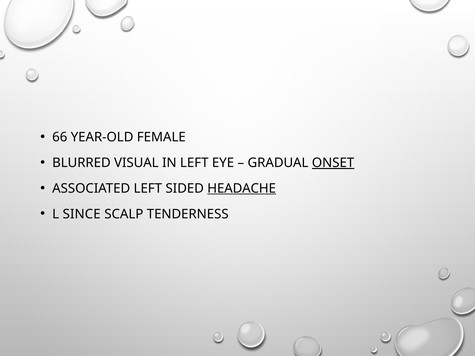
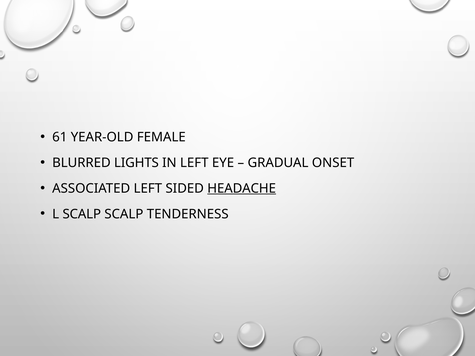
66: 66 -> 61
VISUAL: VISUAL -> LIGHTS
ONSET underline: present -> none
L SINCE: SINCE -> SCALP
